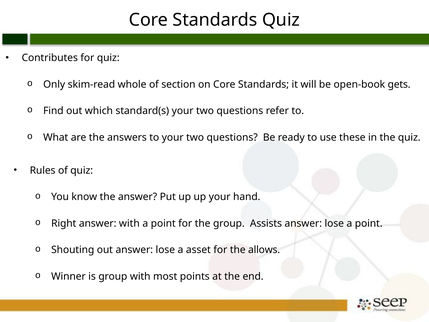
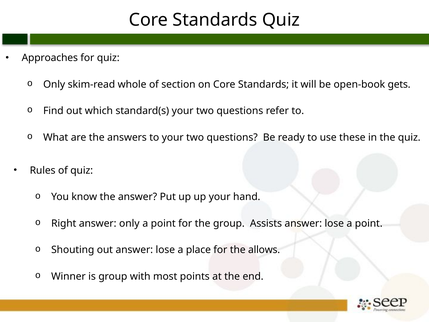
Contributes: Contributes -> Approaches
answer with: with -> only
asset: asset -> place
